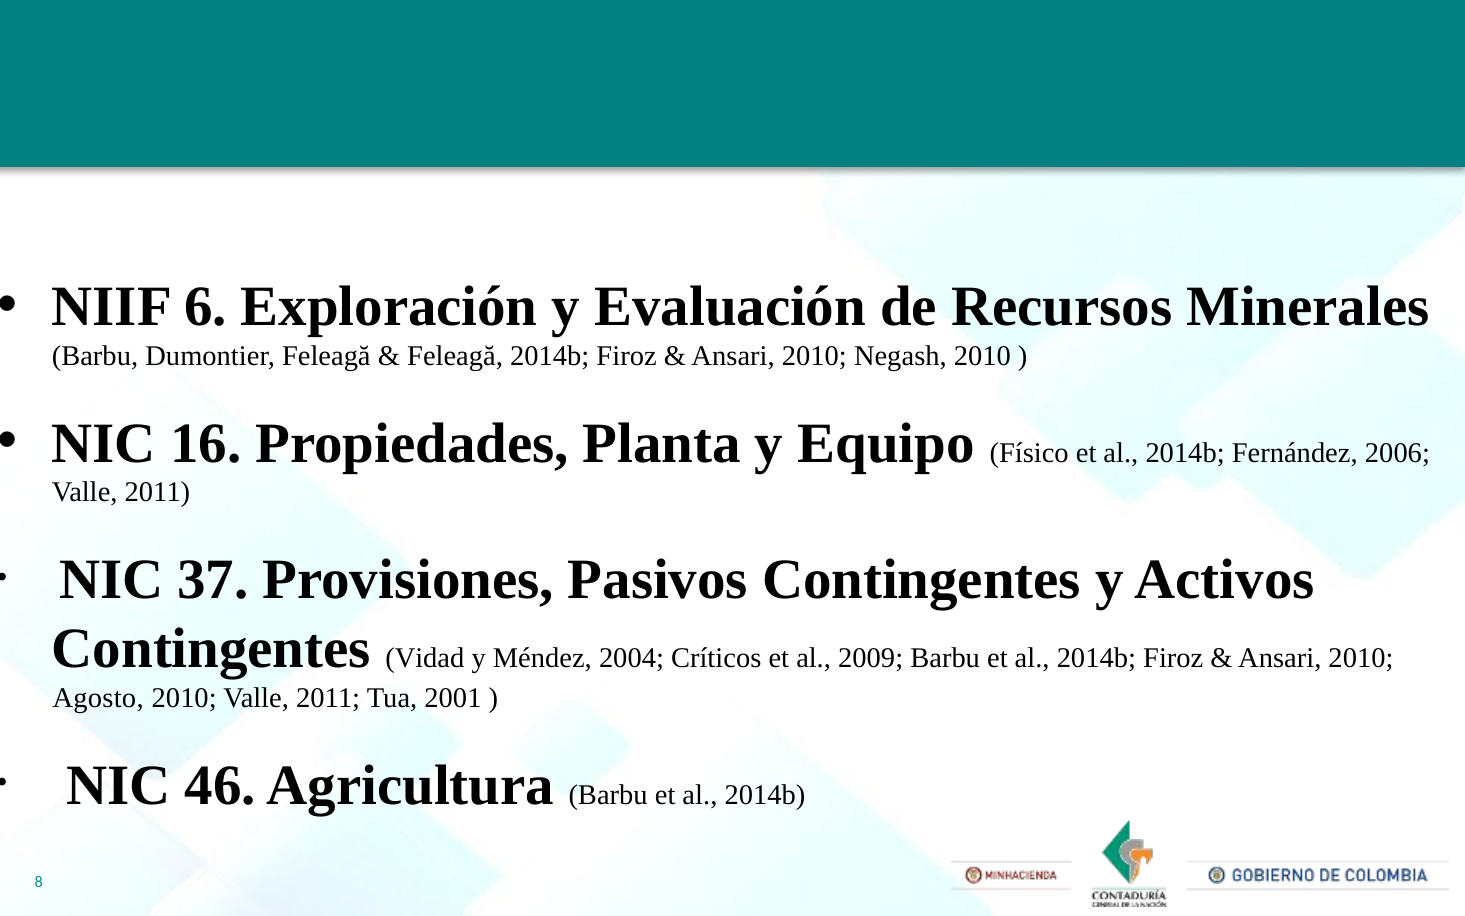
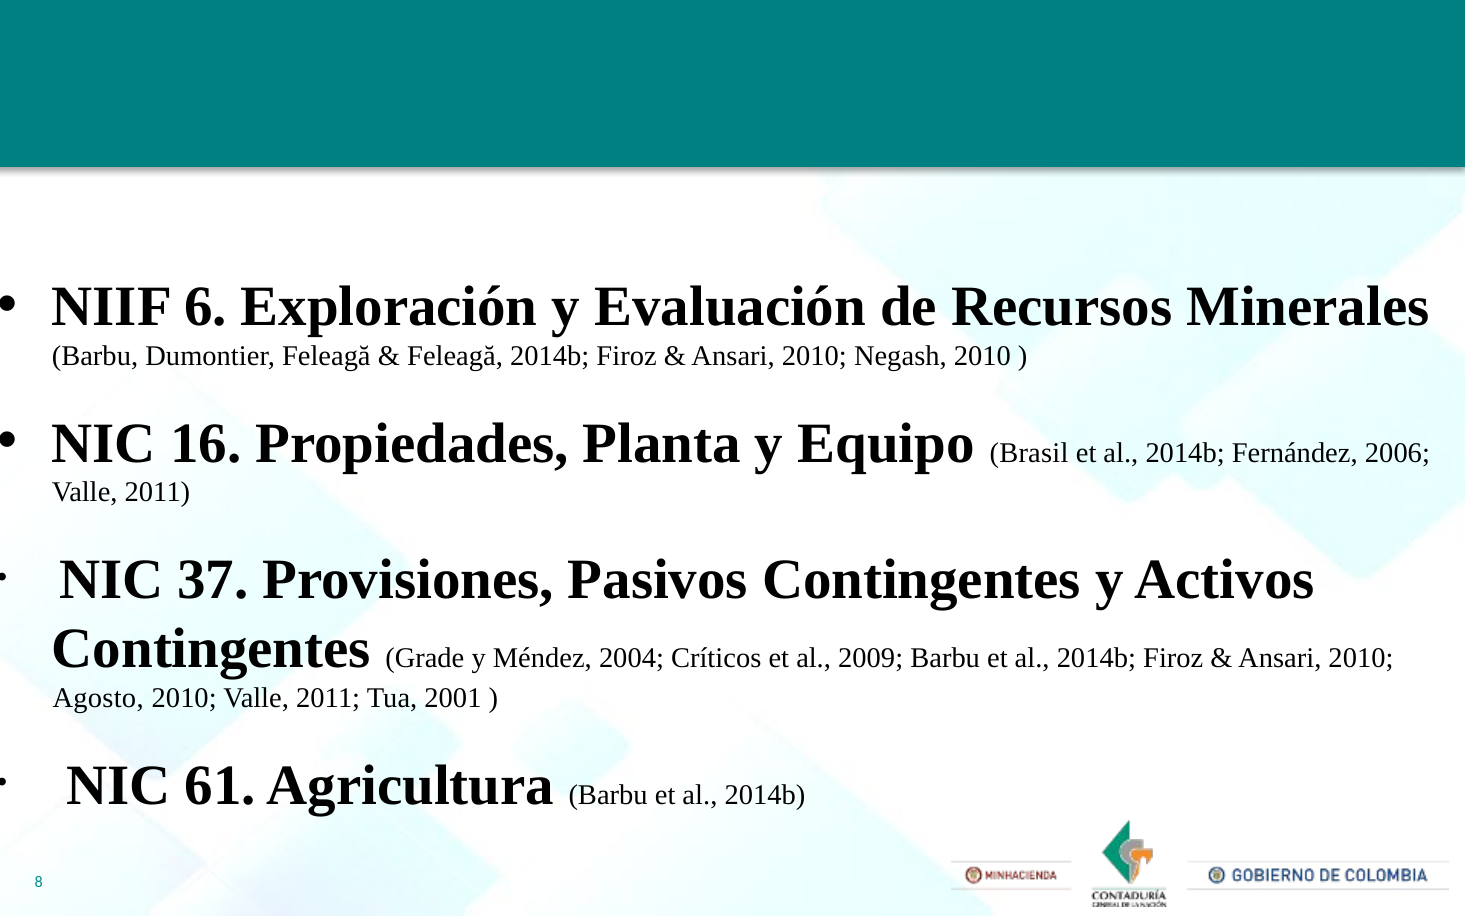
Físico: Físico -> Brasil
Vidad: Vidad -> Grade
46: 46 -> 61
